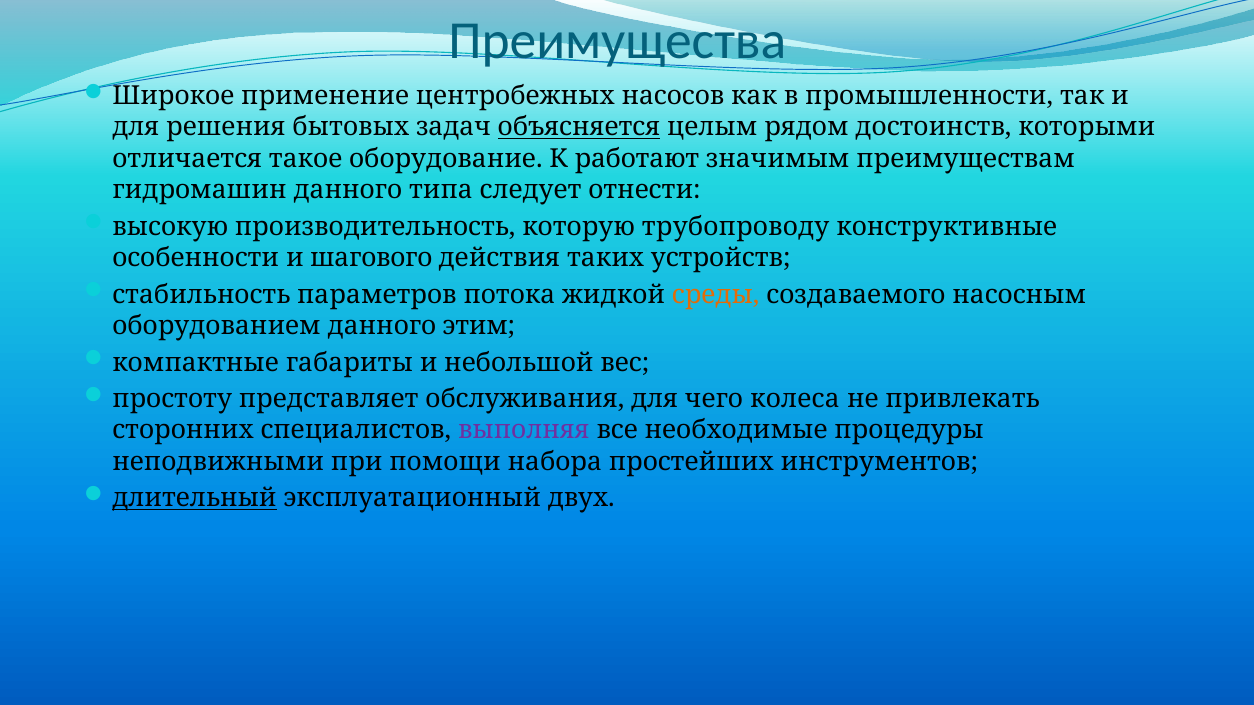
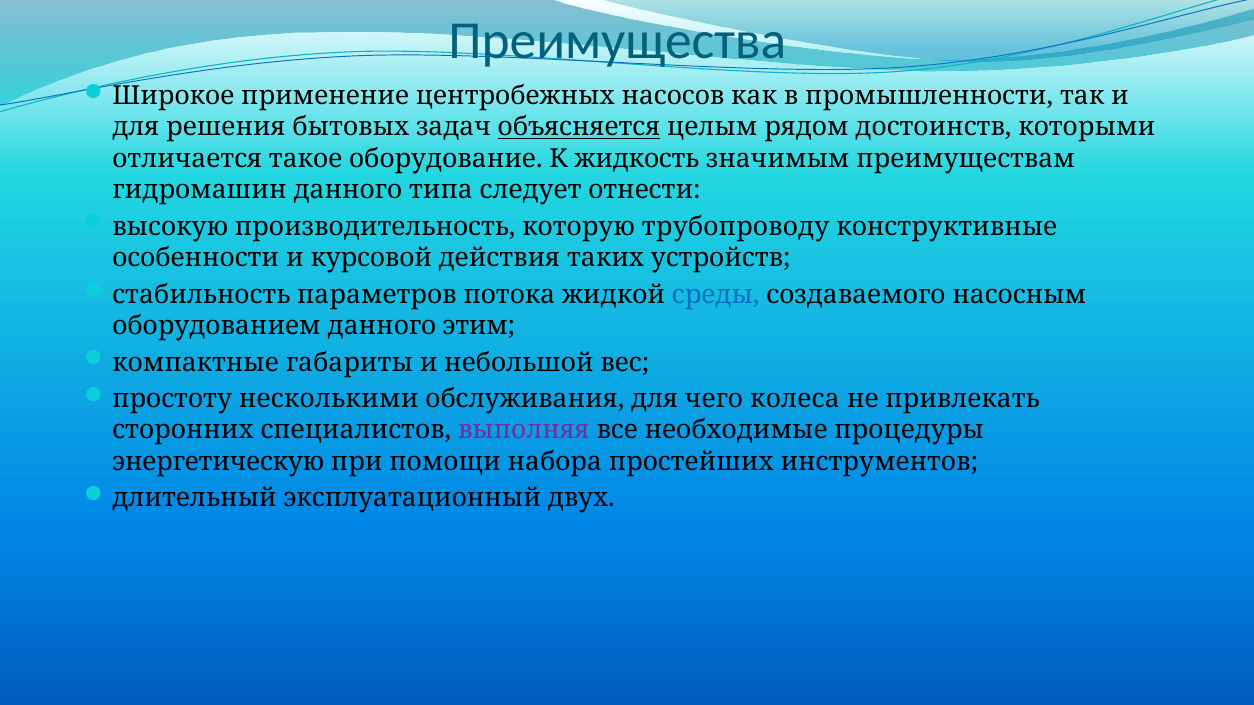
работают: работают -> жидкость
шагового: шагового -> курсовой
среды colour: orange -> blue
представляет: представляет -> несколькими
неподвижными: неподвижными -> энергетическую
длительный underline: present -> none
